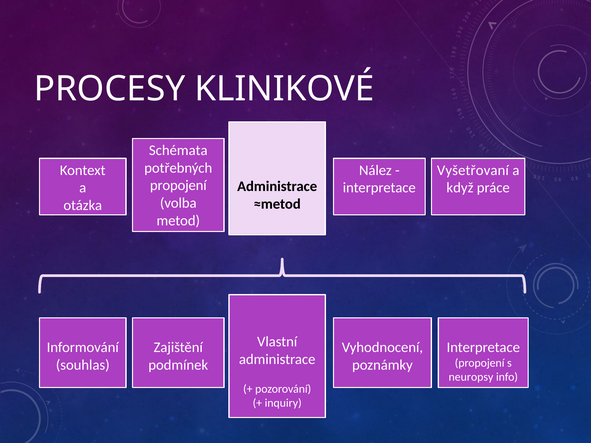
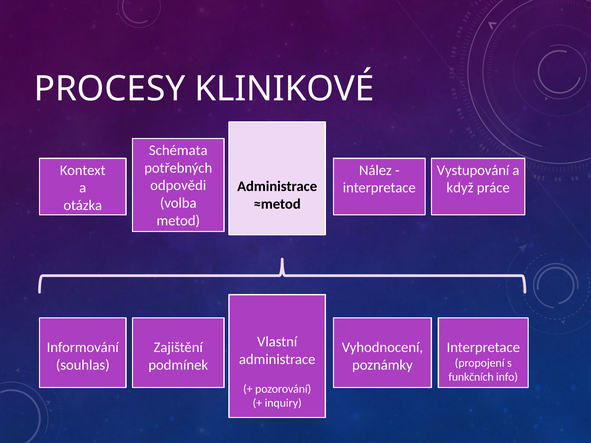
Vyšetřovaní: Vyšetřovaní -> Vystupování
propojení at (178, 186): propojení -> odpovědi
neuropsy: neuropsy -> funkčních
